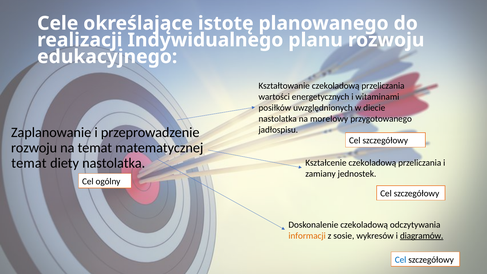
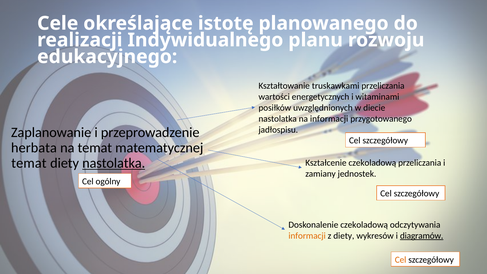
Kształtowanie czekoladową: czekoladową -> truskawkami
na morelowy: morelowy -> informacji
rozwoju at (34, 148): rozwoju -> herbata
nastolatka at (114, 163) underline: none -> present
z sosie: sosie -> diety
Cel at (401, 260) colour: blue -> orange
